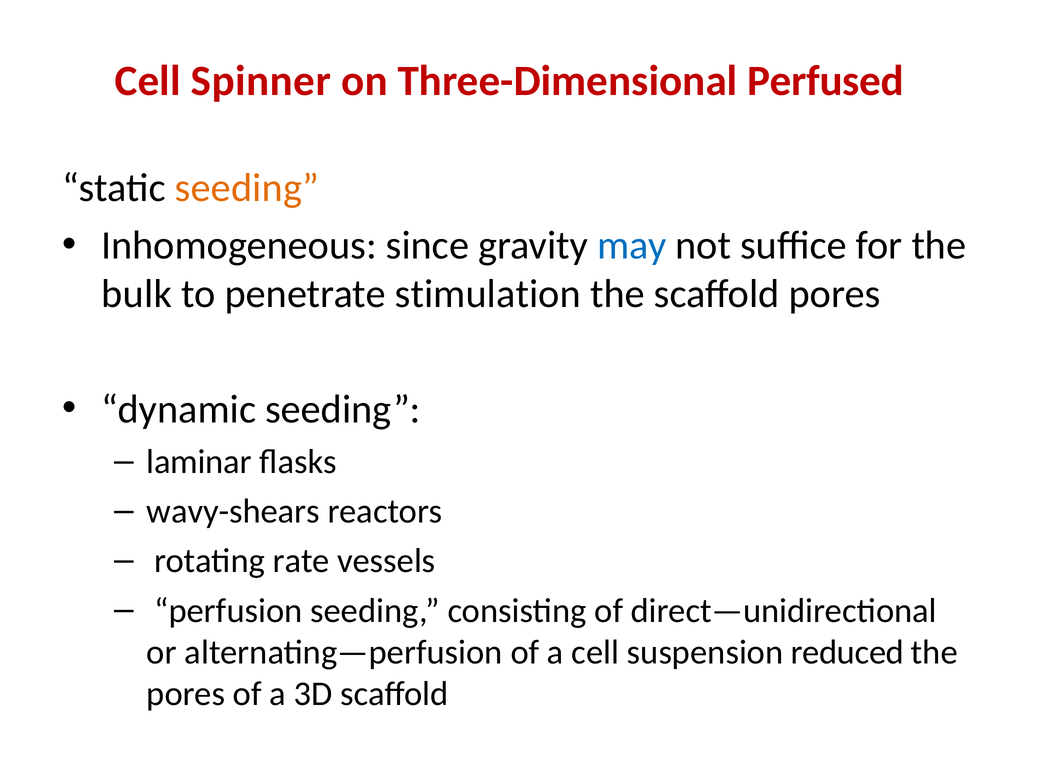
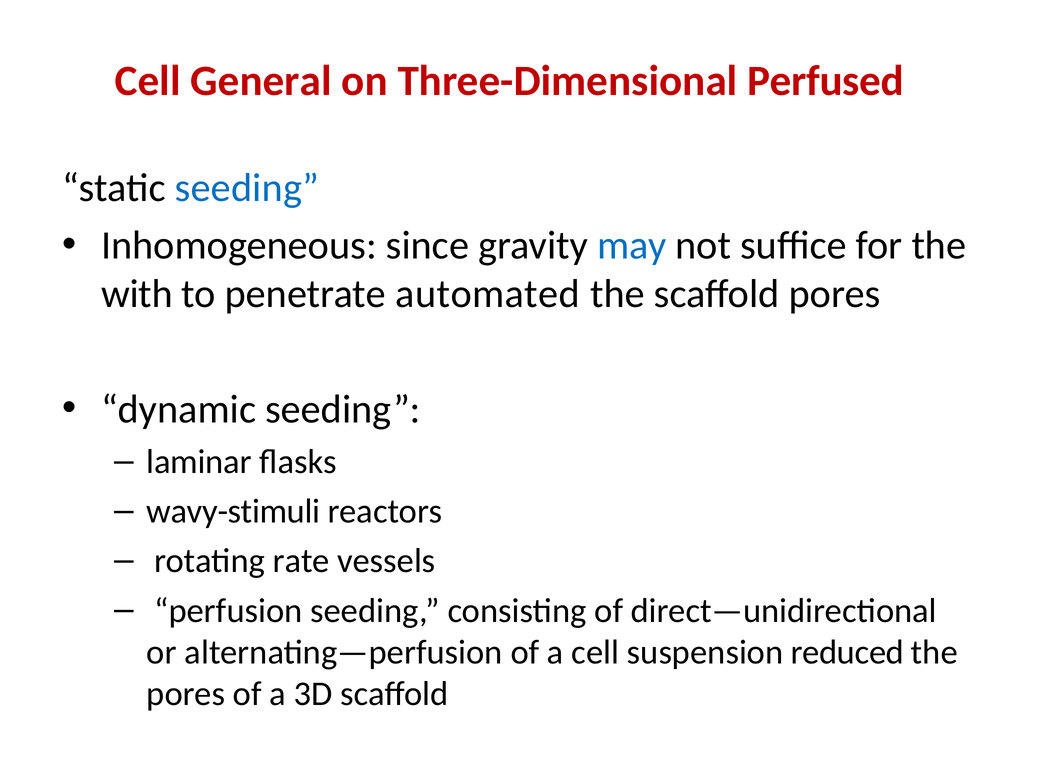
Spinner: Spinner -> General
seeding at (247, 188) colour: orange -> blue
bulk: bulk -> with
stimulation: stimulation -> automated
wavy-shears: wavy-shears -> wavy-stimuli
